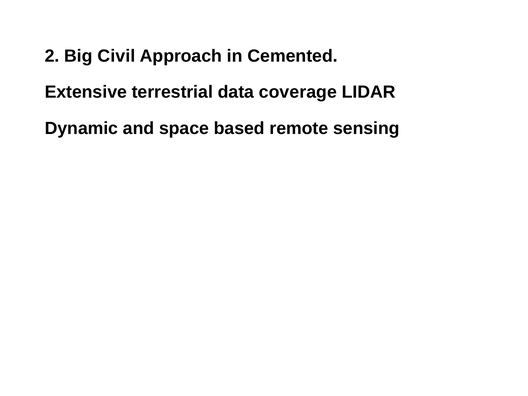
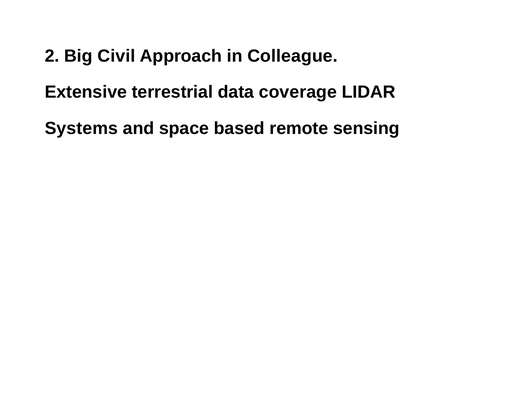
Cemented: Cemented -> Colleague
Dynamic: Dynamic -> Systems
